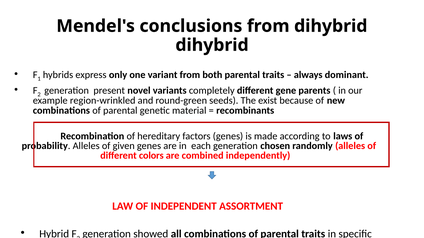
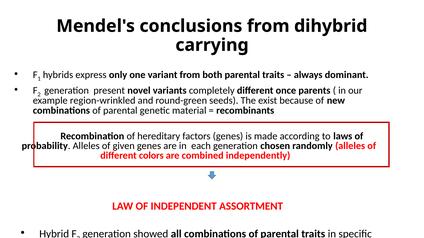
dihybrid at (212, 45): dihybrid -> carrying
gene: gene -> once
